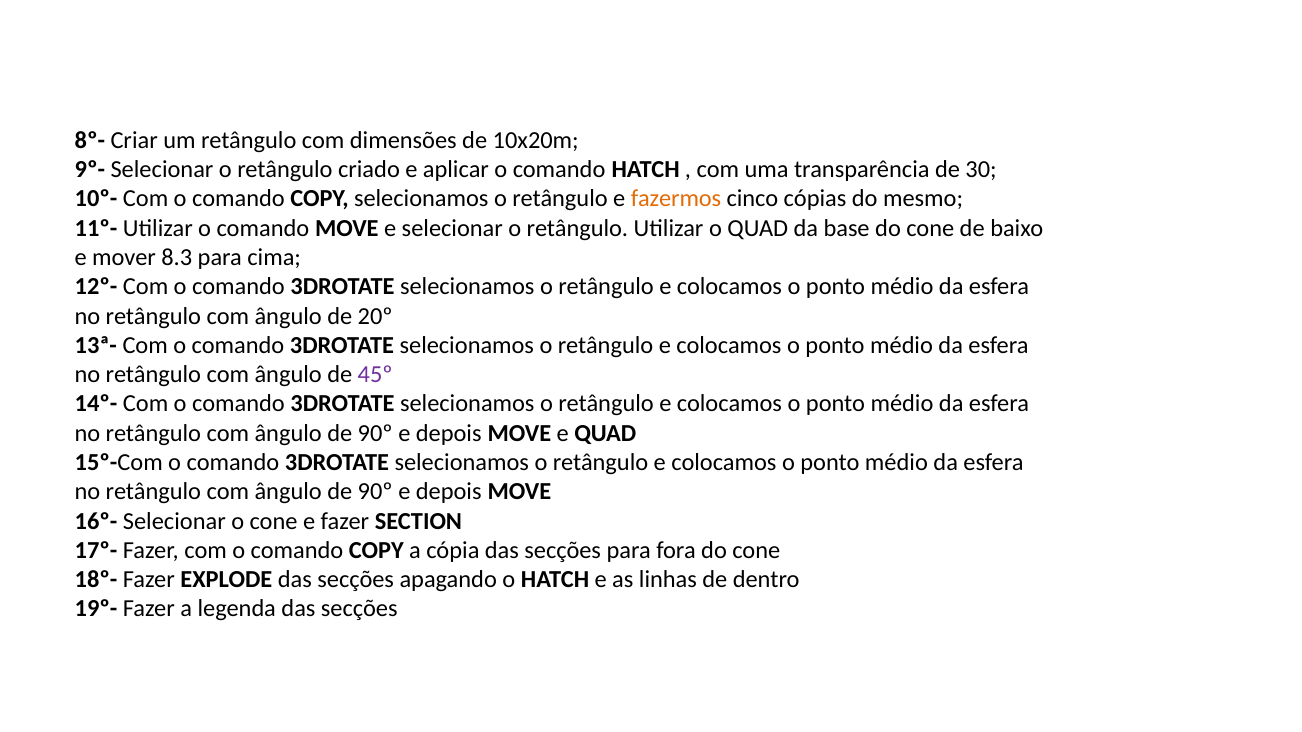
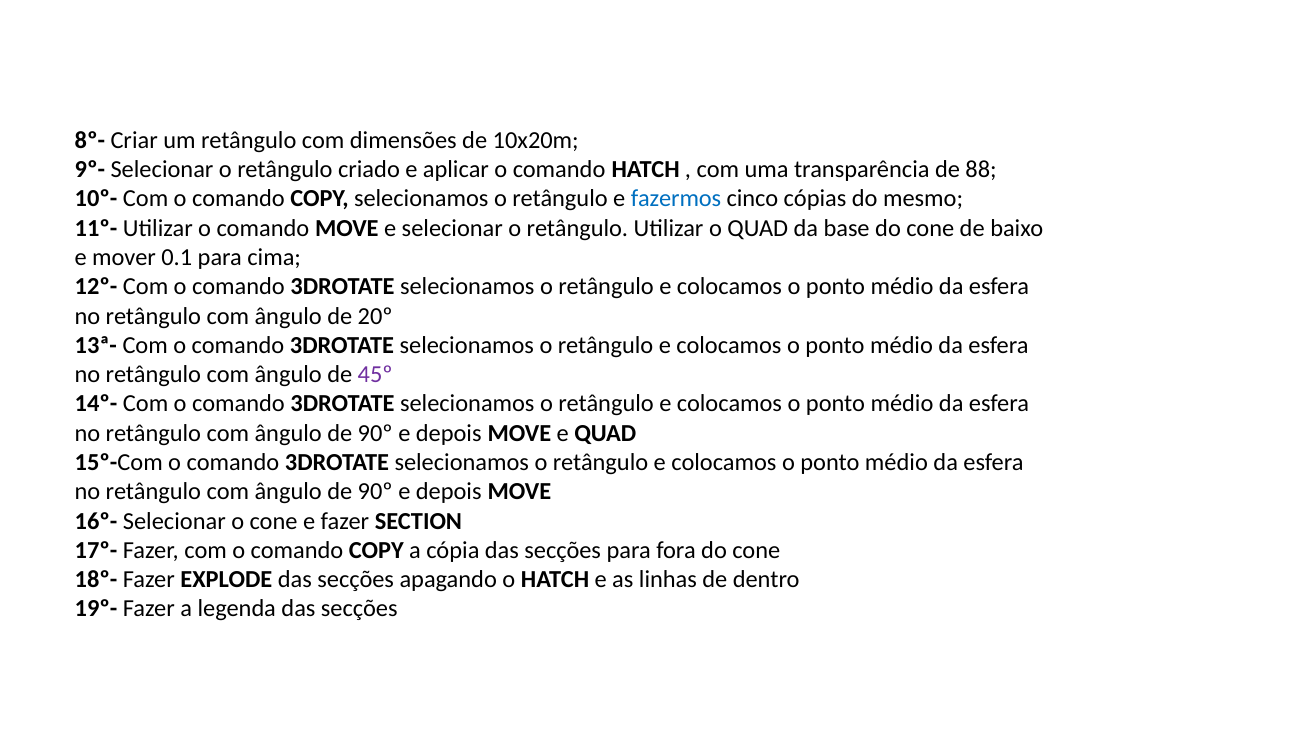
30: 30 -> 88
fazermos colour: orange -> blue
8.3: 8.3 -> 0.1
